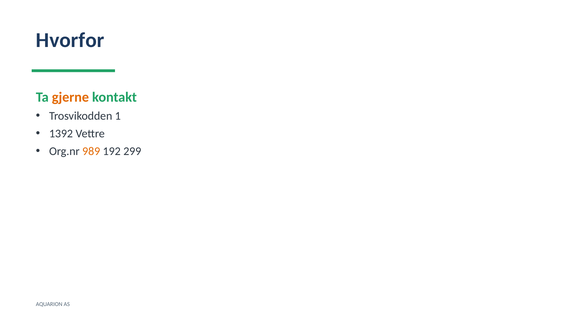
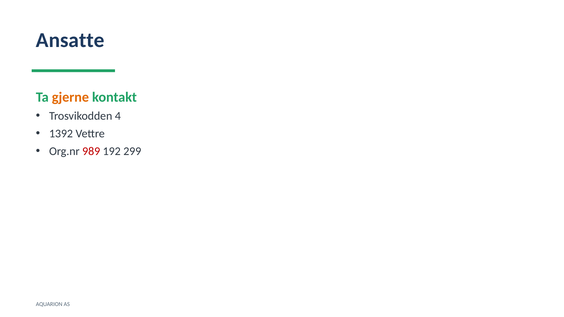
Hvorfor: Hvorfor -> Ansatte
1: 1 -> 4
989 colour: orange -> red
